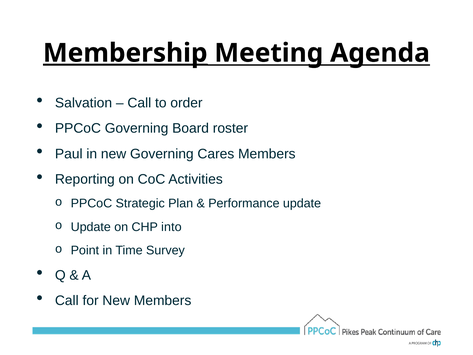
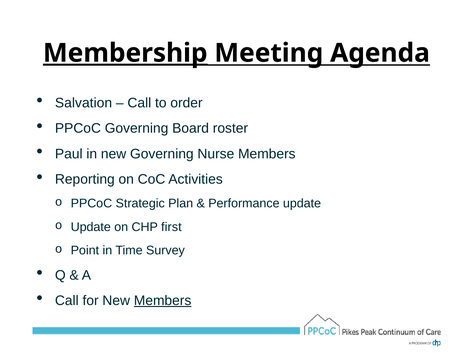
Cares: Cares -> Nurse
into: into -> first
Members at (163, 300) underline: none -> present
